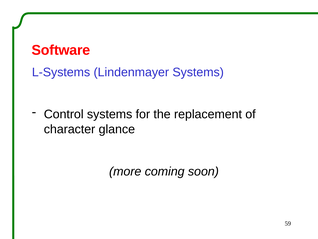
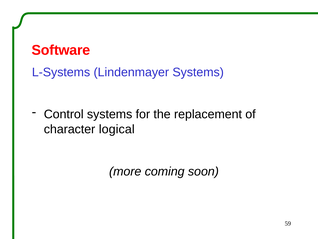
glance: glance -> logical
